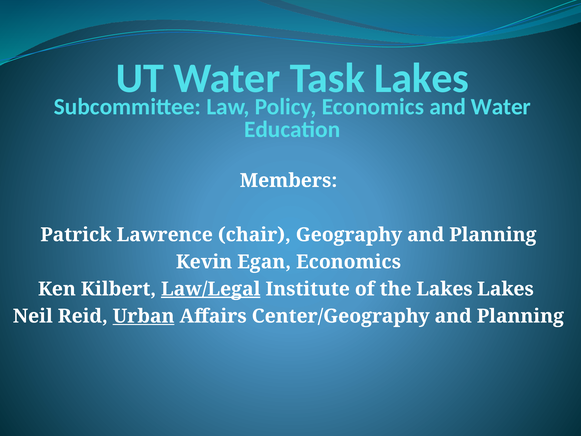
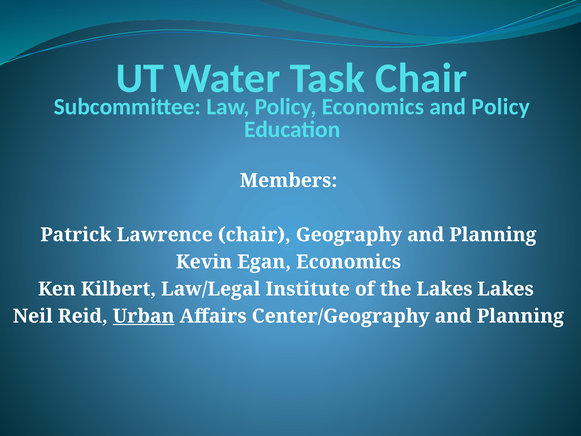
Task Lakes: Lakes -> Chair
and Water: Water -> Policy
Law/Legal underline: present -> none
